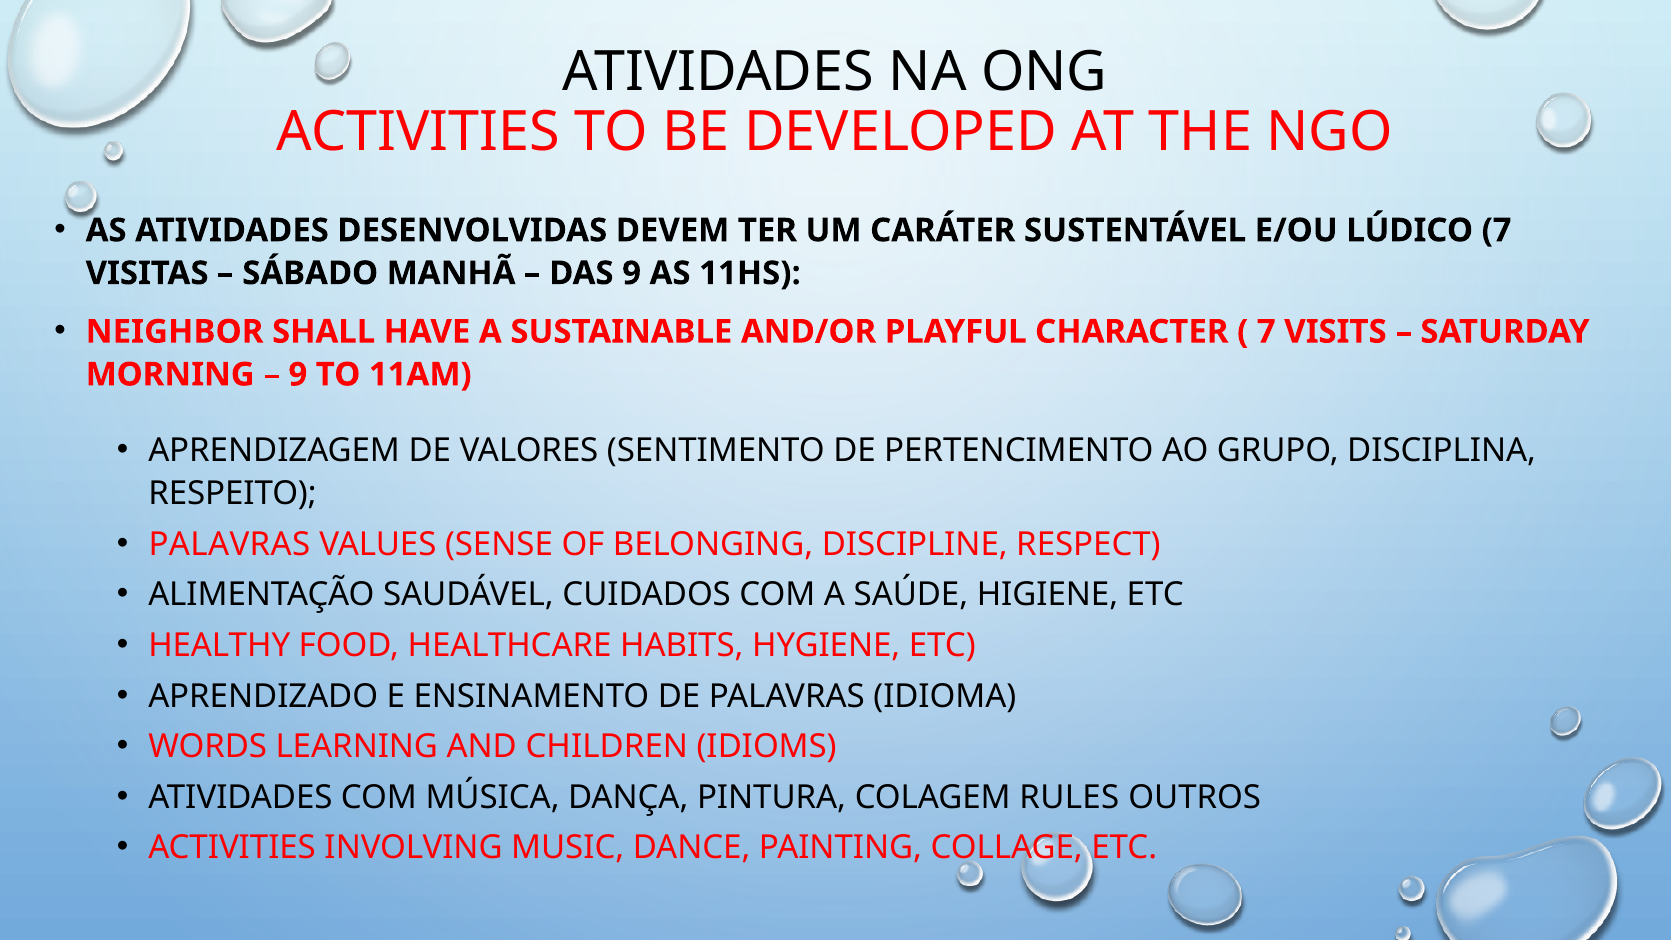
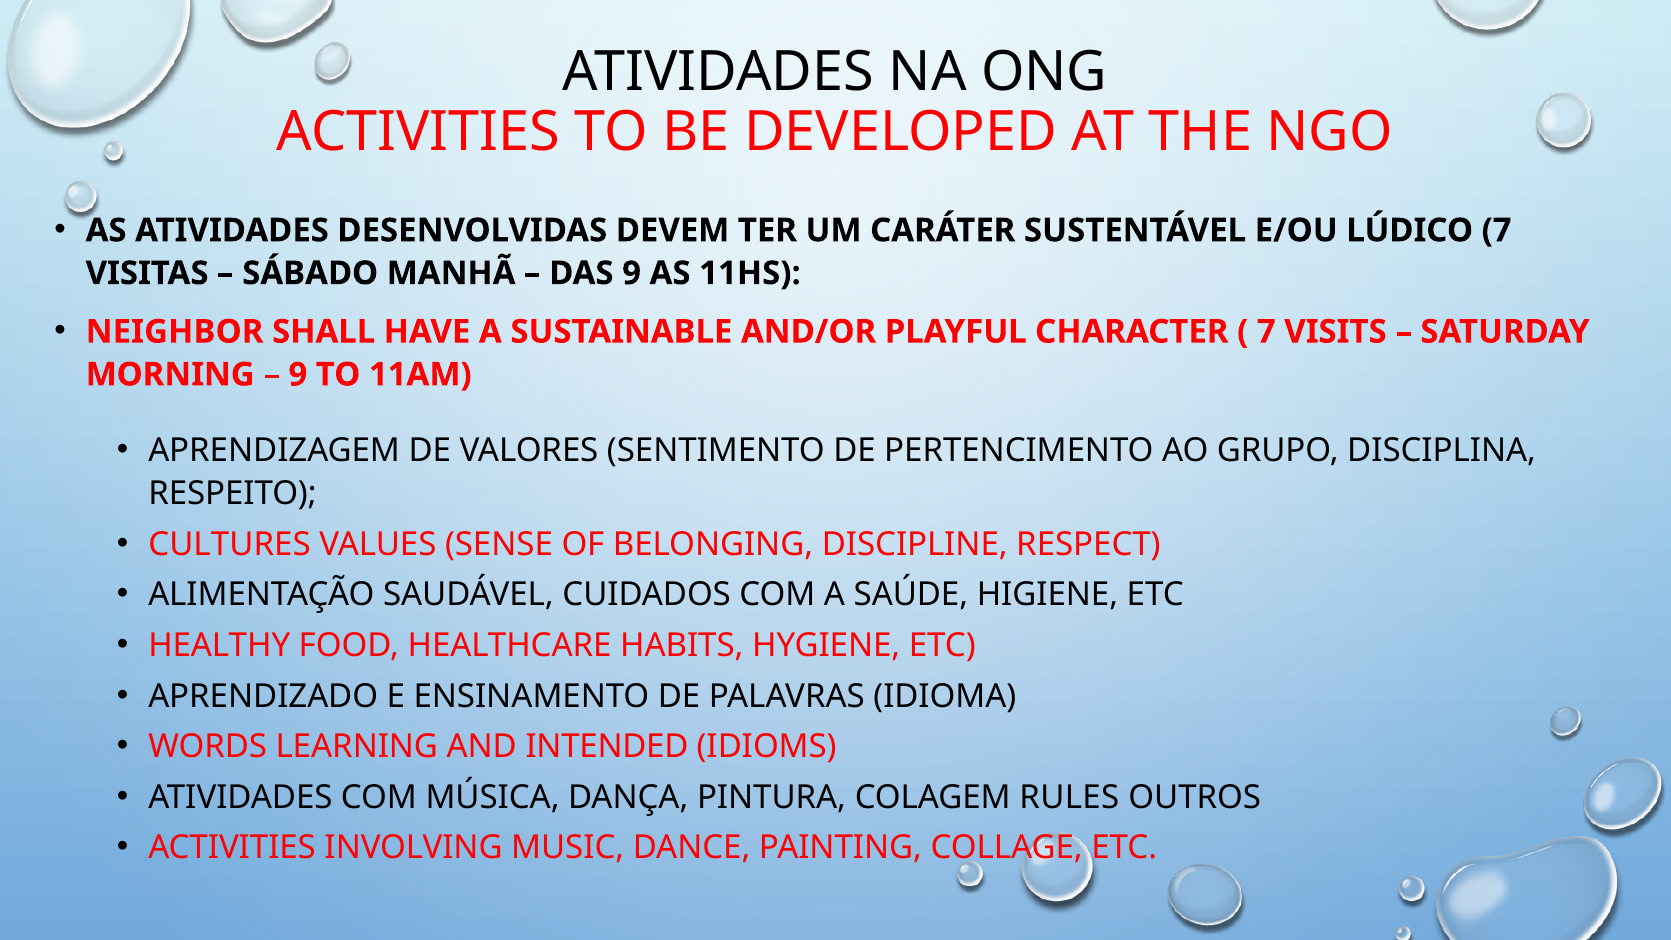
PALAVRAS at (229, 544): PALAVRAS -> CULTURES
CHILDREN: CHILDREN -> INTENDED
